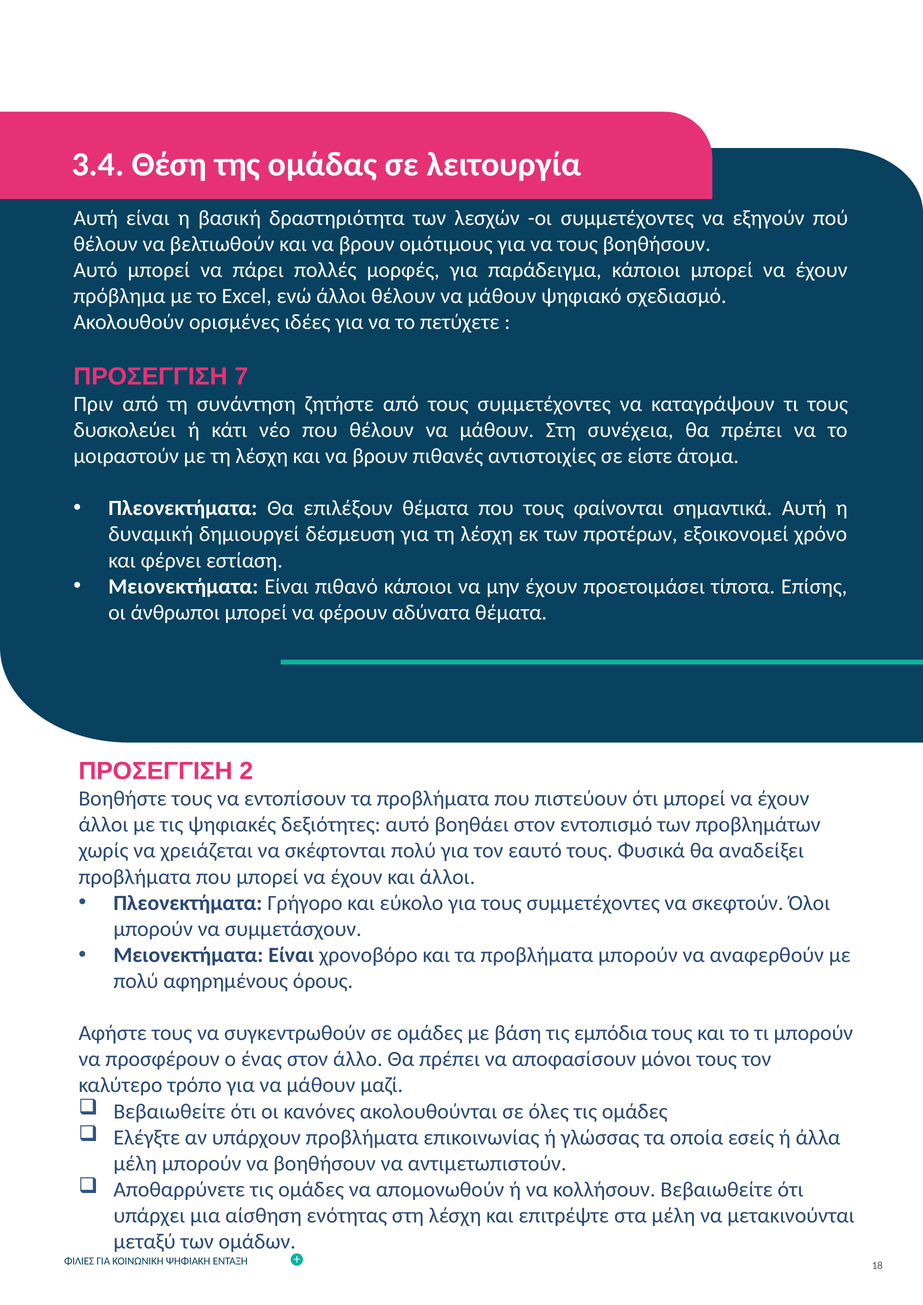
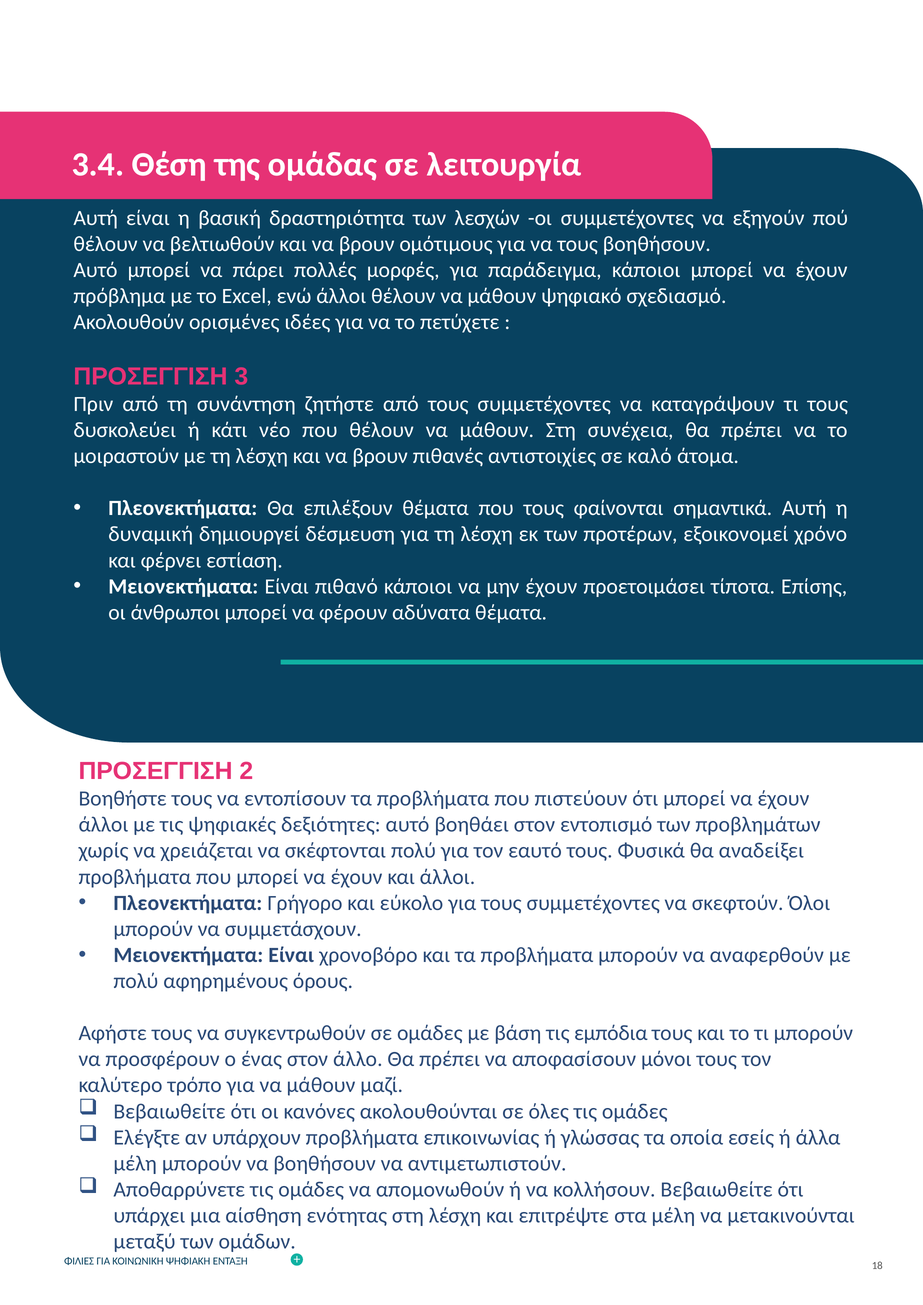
7: 7 -> 3
είστε: είστε -> καλό
